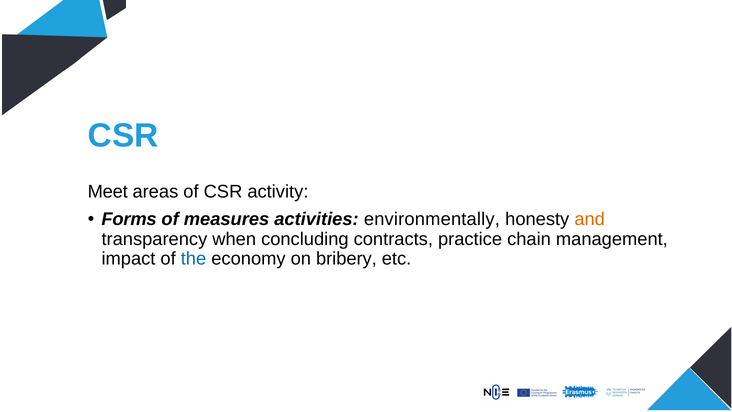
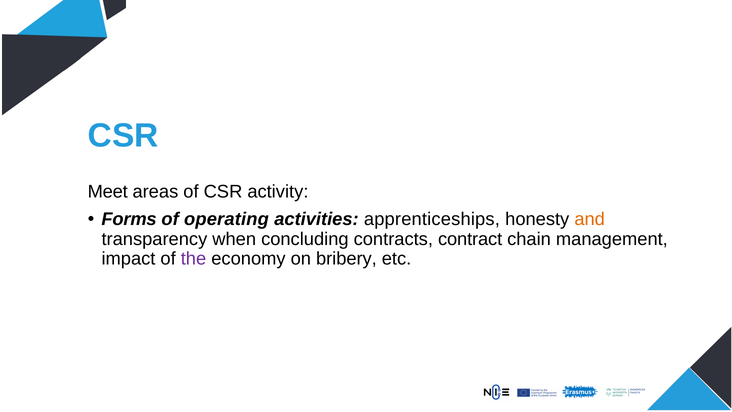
measures: measures -> operating
environmentally: environmentally -> apprenticeships
practice: practice -> contract
the colour: blue -> purple
